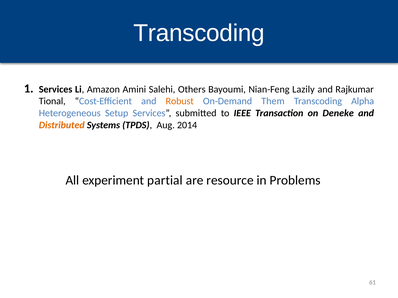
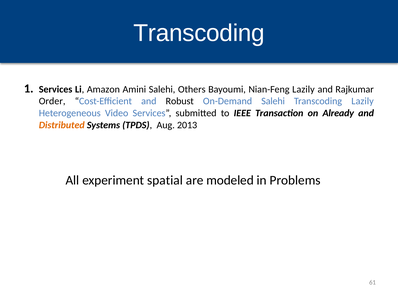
Tional: Tional -> Order
Robust colour: orange -> black
On-Demand Them: Them -> Salehi
Transcoding Alpha: Alpha -> Lazily
Setup: Setup -> Video
Deneke: Deneke -> Already
2014: 2014 -> 2013
partial: partial -> spatial
resource: resource -> modeled
